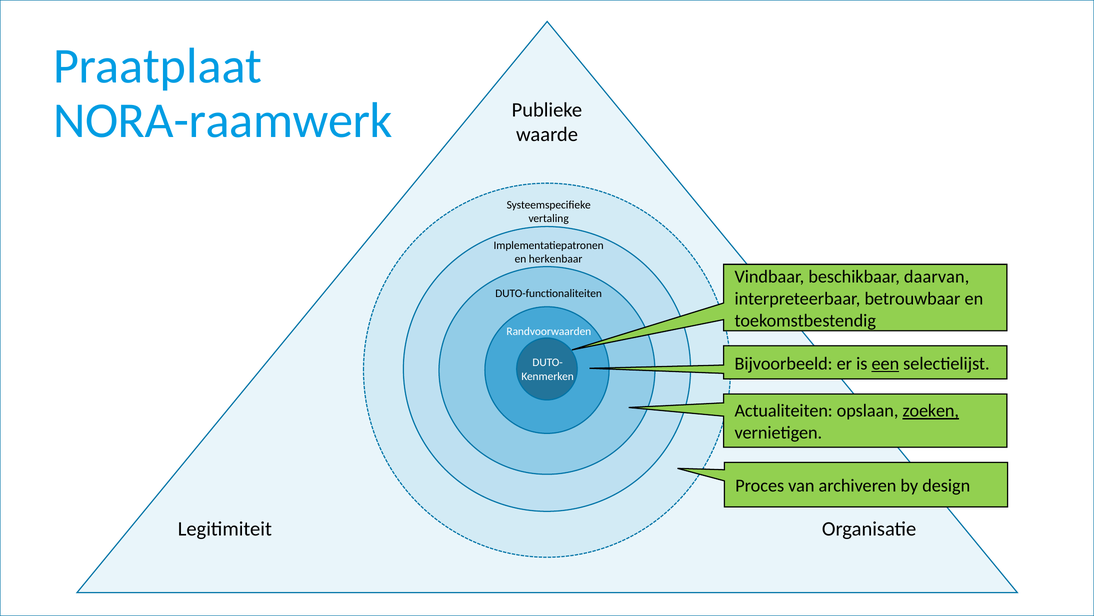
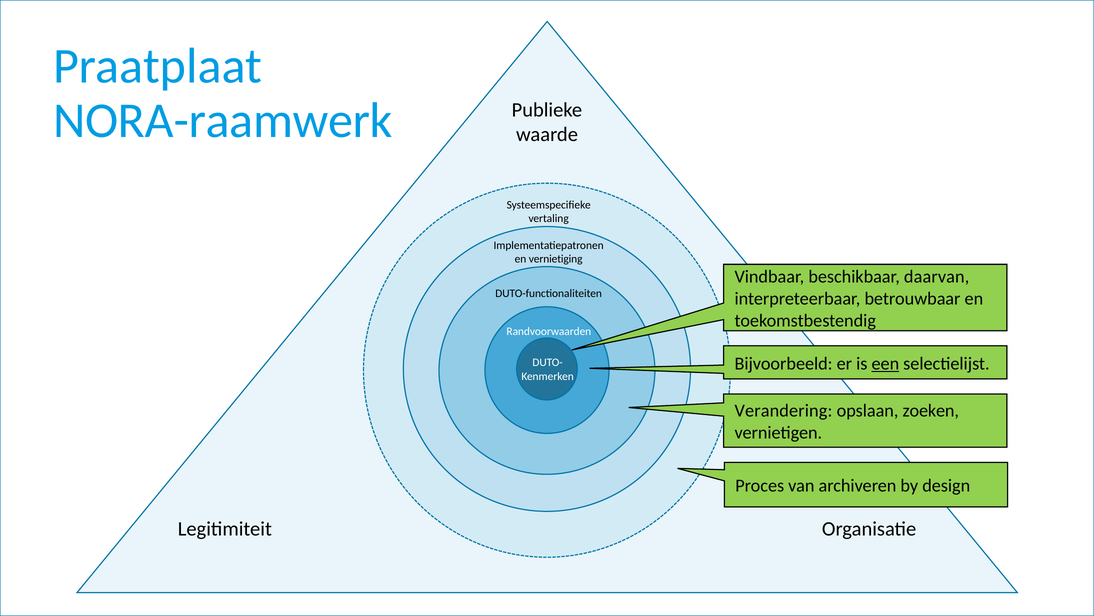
herkenbaar: herkenbaar -> vernietiging
Actualiteiten: Actualiteiten -> Verandering
zoeken underline: present -> none
